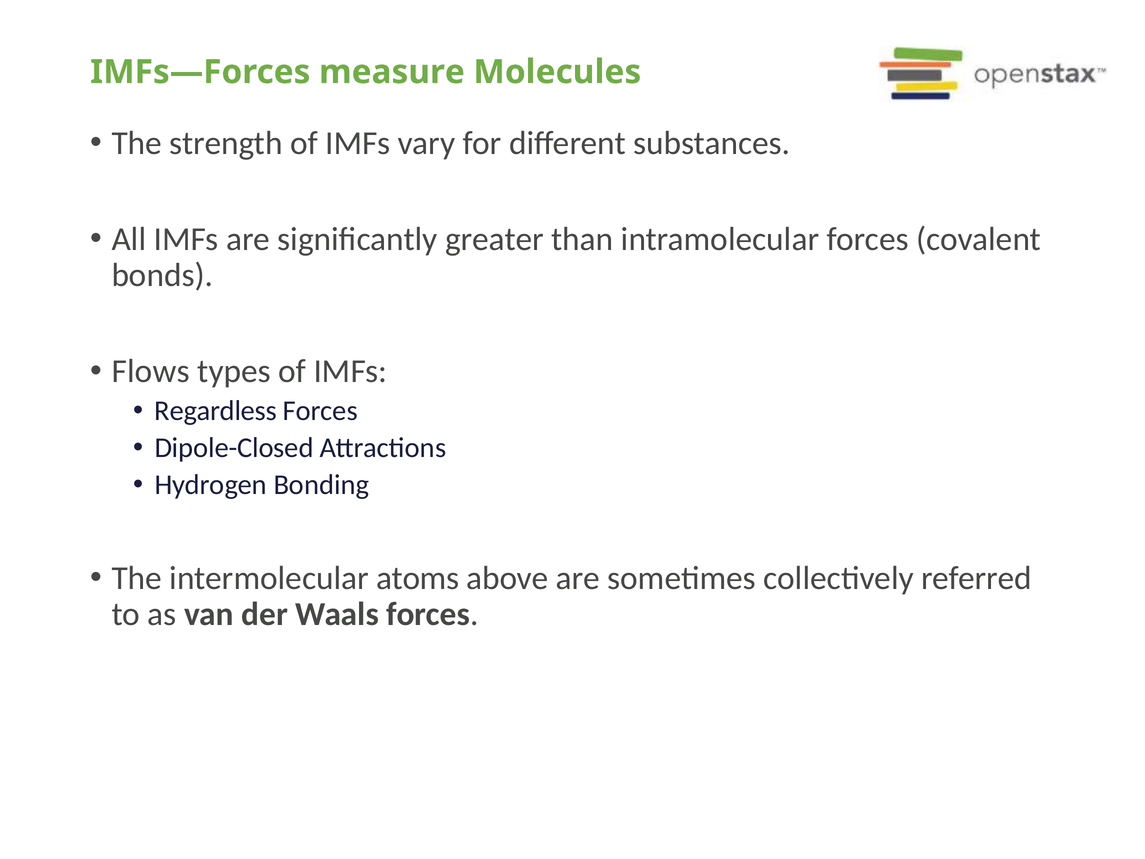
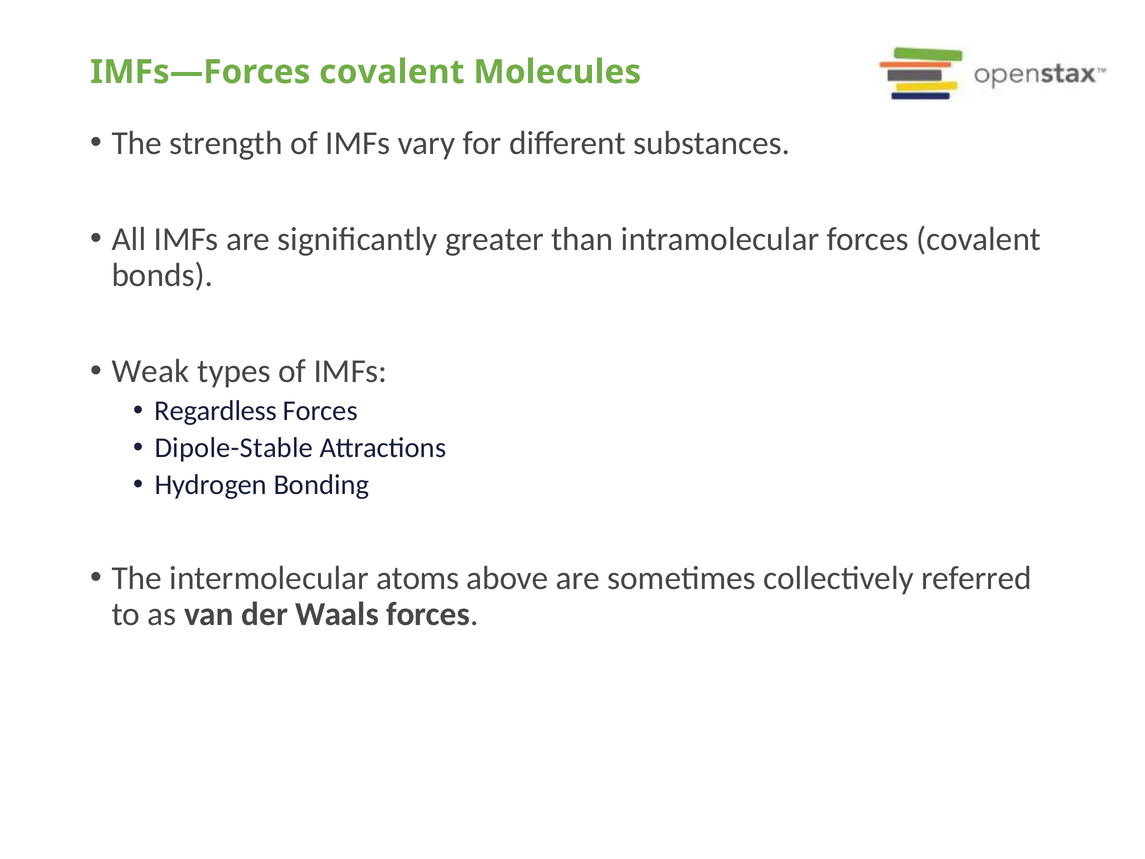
IMFs—Forces measure: measure -> covalent
Flows: Flows -> Weak
Dipole-Closed: Dipole-Closed -> Dipole-Stable
